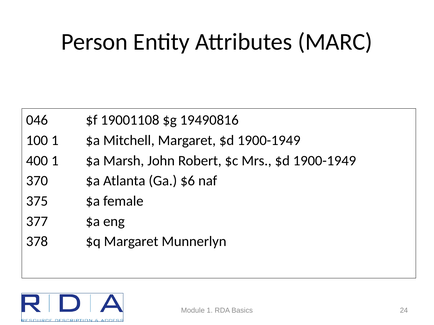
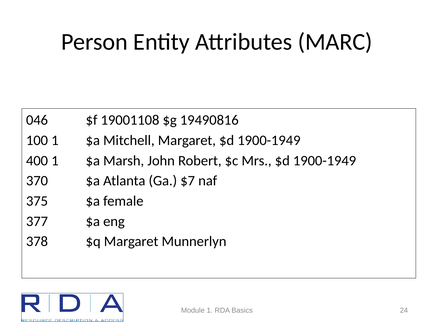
$6: $6 -> $7
